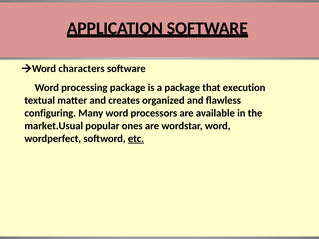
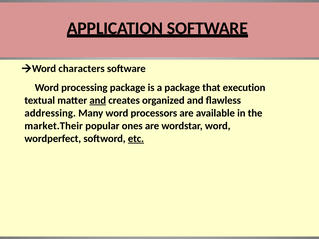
and at (98, 100) underline: none -> present
configuring: configuring -> addressing
market.Usual: market.Usual -> market.Their
